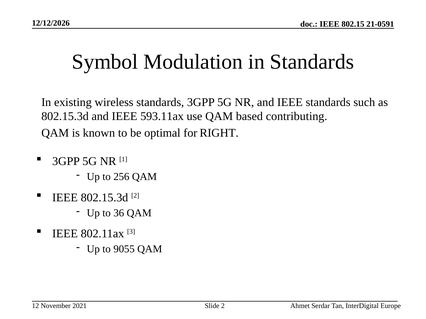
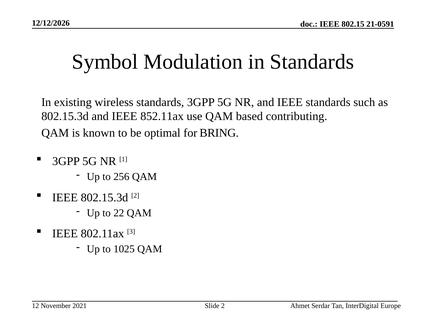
593.11ax: 593.11ax -> 852.11ax
RIGHT: RIGHT -> BRING
36: 36 -> 22
9055: 9055 -> 1025
